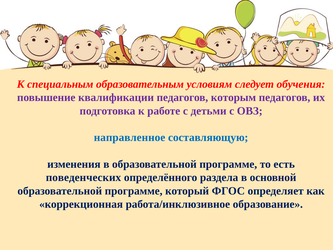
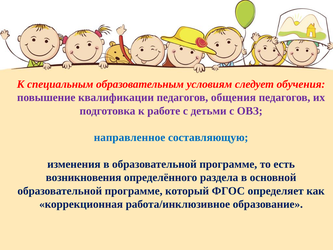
которым: которым -> общения
поведенческих: поведенческих -> возникновения
